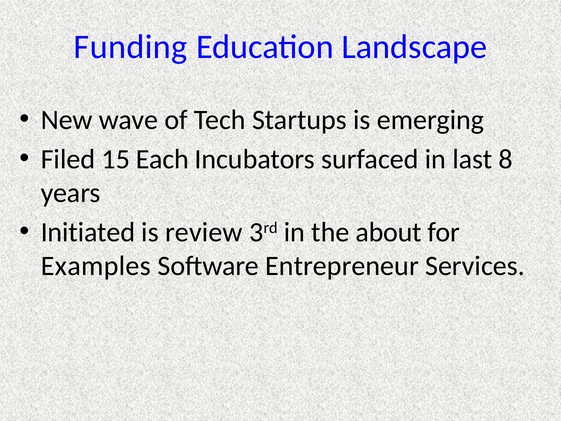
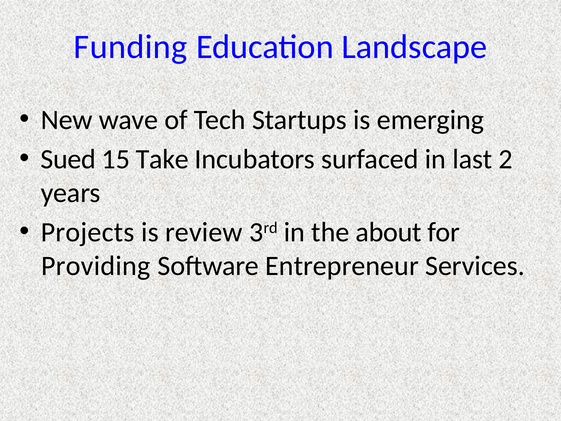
Filed: Filed -> Sued
Each: Each -> Take
8: 8 -> 2
Initiated: Initiated -> Projects
Examples: Examples -> Providing
